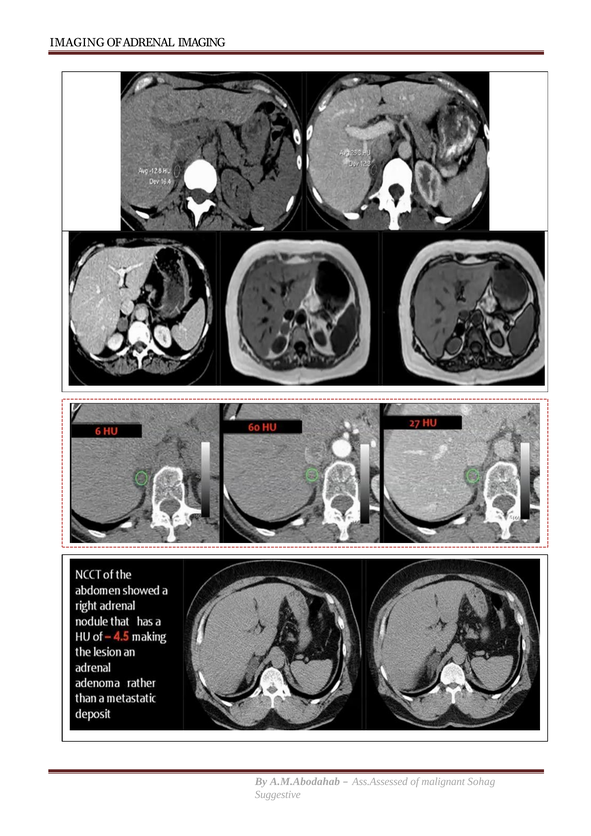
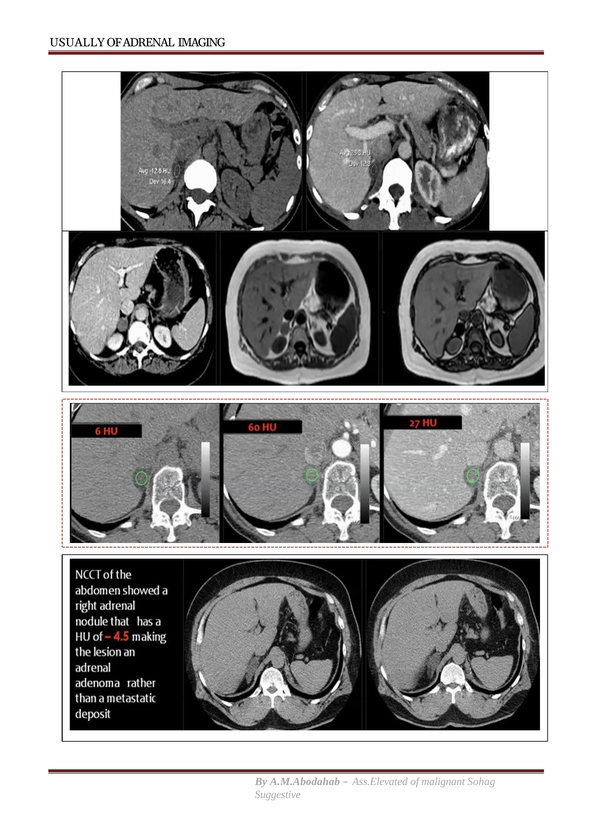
IMAGING at (77, 43): IMAGING -> USUALLY
Ass.Assessed: Ass.Assessed -> Ass.Elevated
